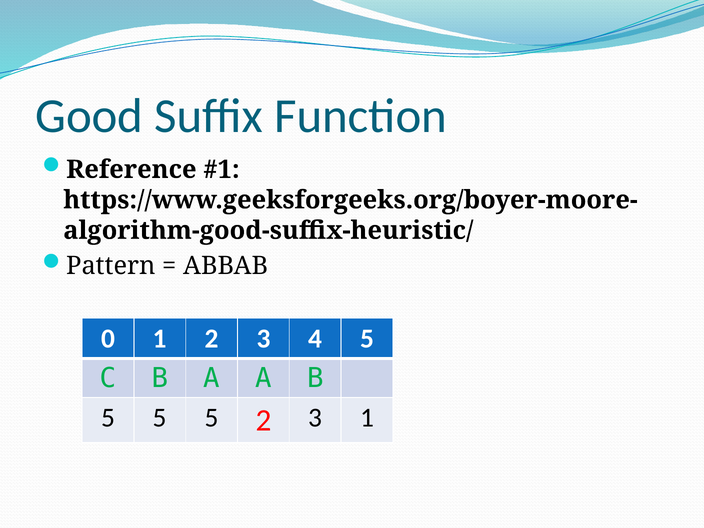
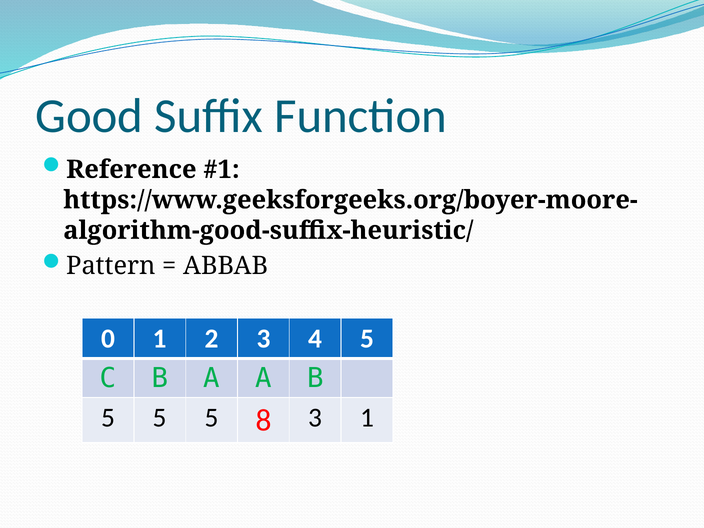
5 2: 2 -> 8
